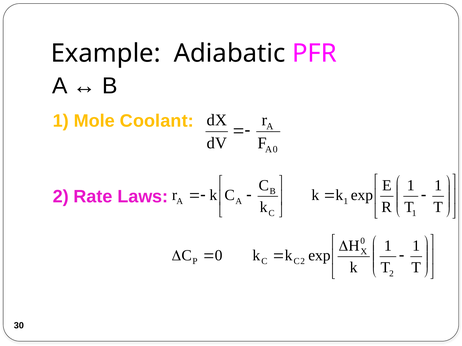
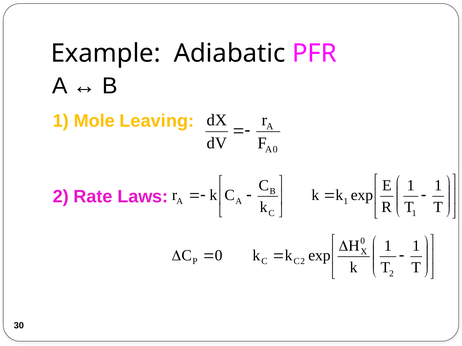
Coolant: Coolant -> Leaving
